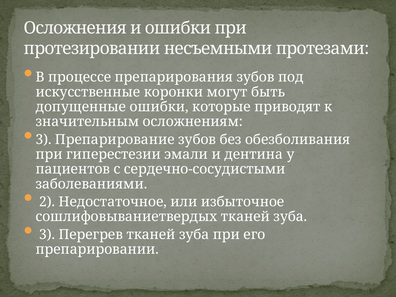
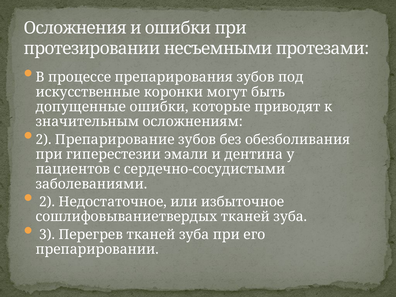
3 at (44, 139): 3 -> 2
